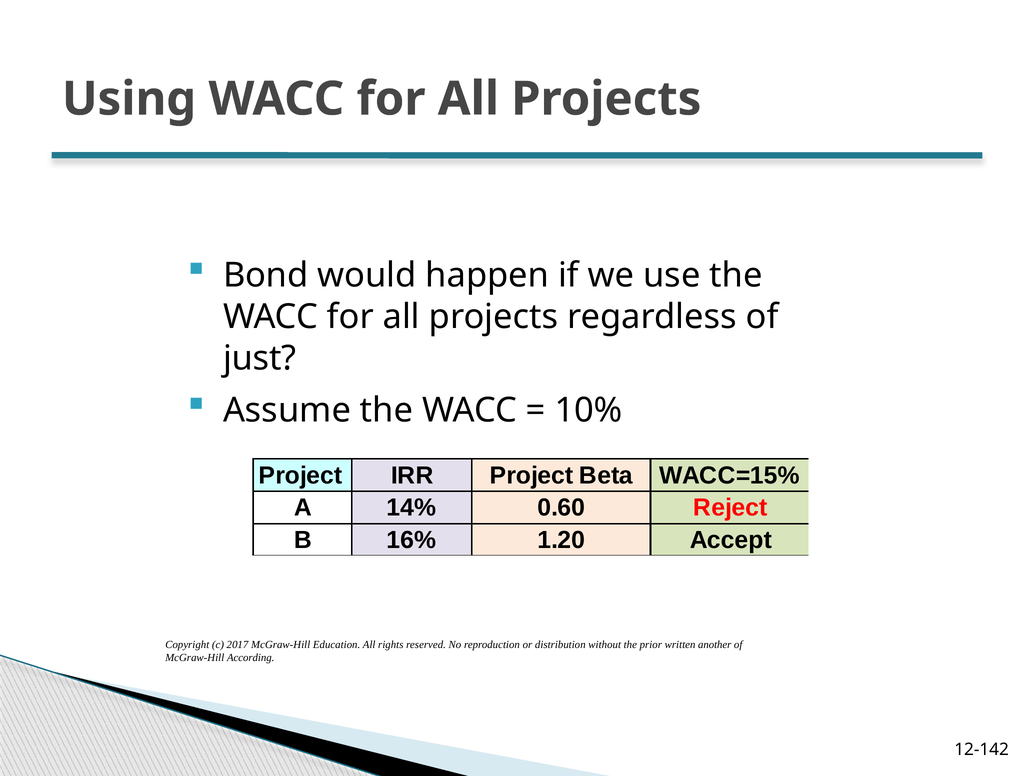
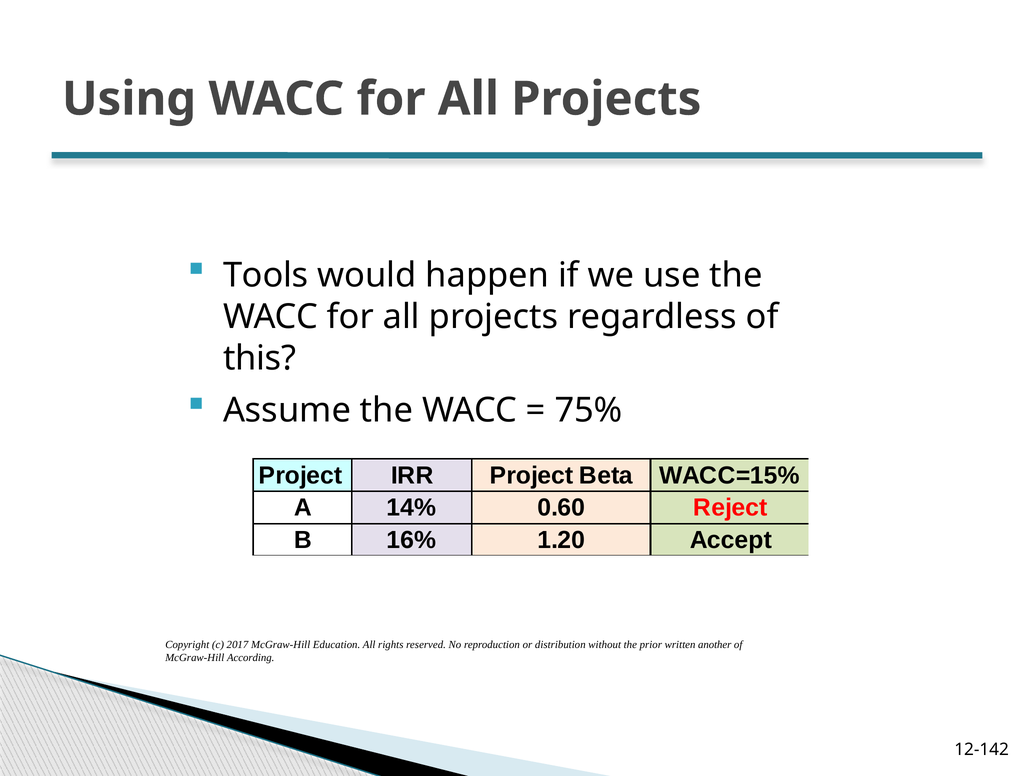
Bond: Bond -> Tools
just: just -> this
10%: 10% -> 75%
